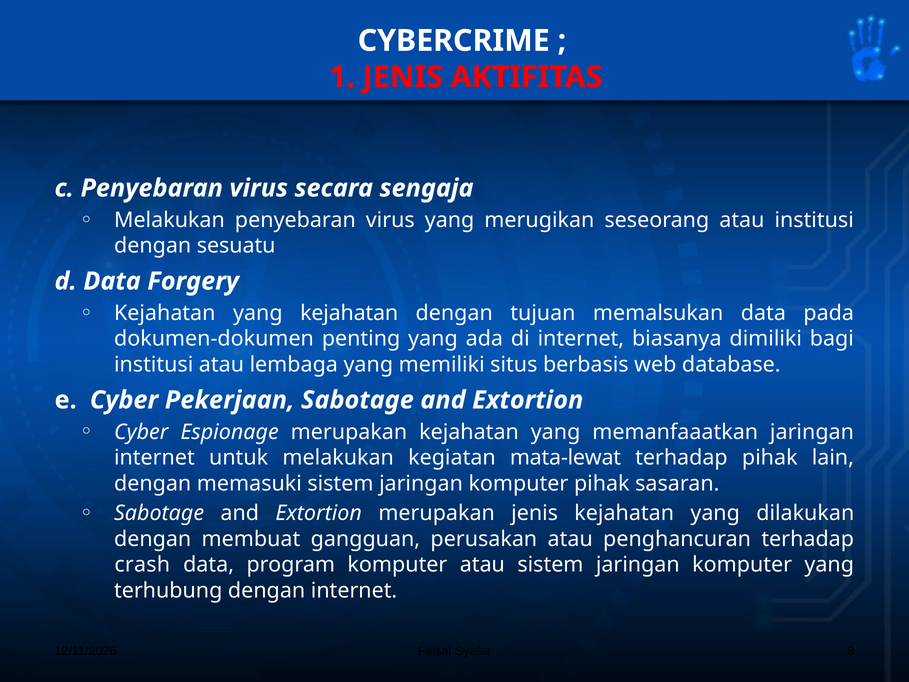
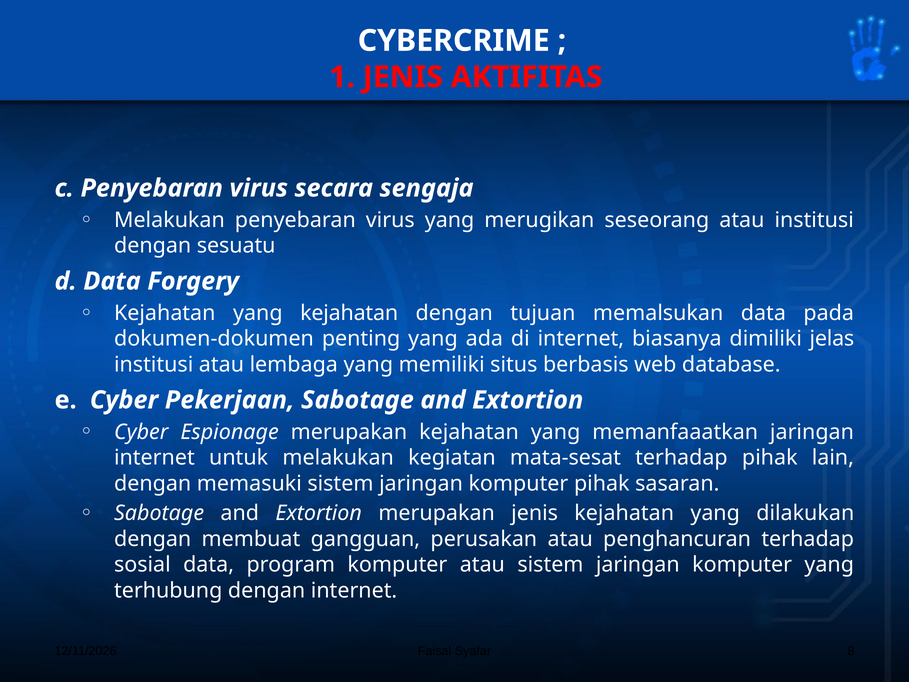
bagi: bagi -> jelas
mata-lewat: mata-lewat -> mata-sesat
crash: crash -> sosial
